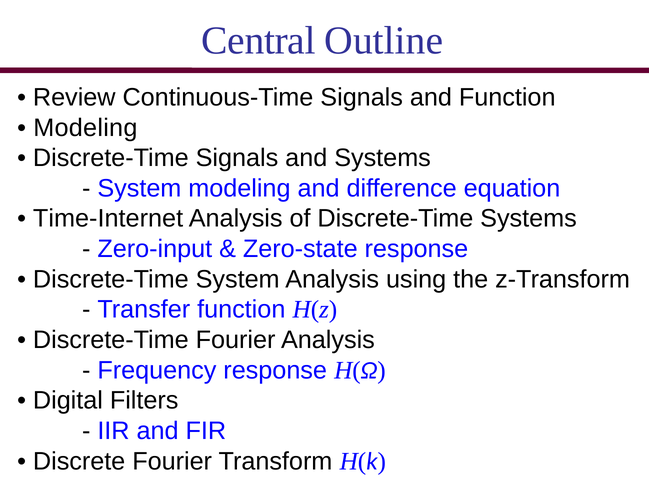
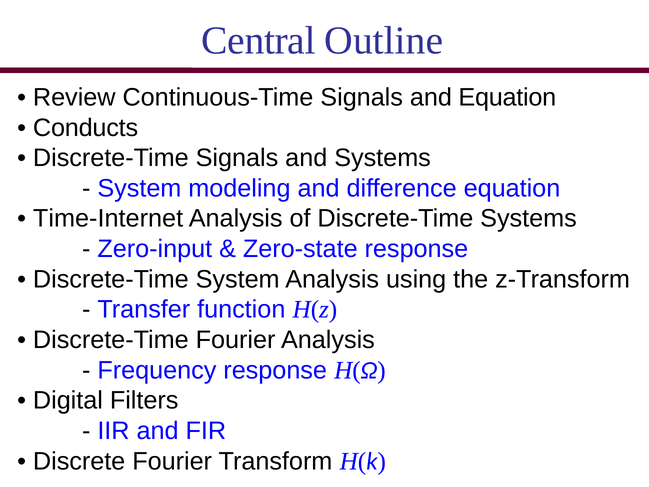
and Function: Function -> Equation
Modeling at (85, 128): Modeling -> Conducts
